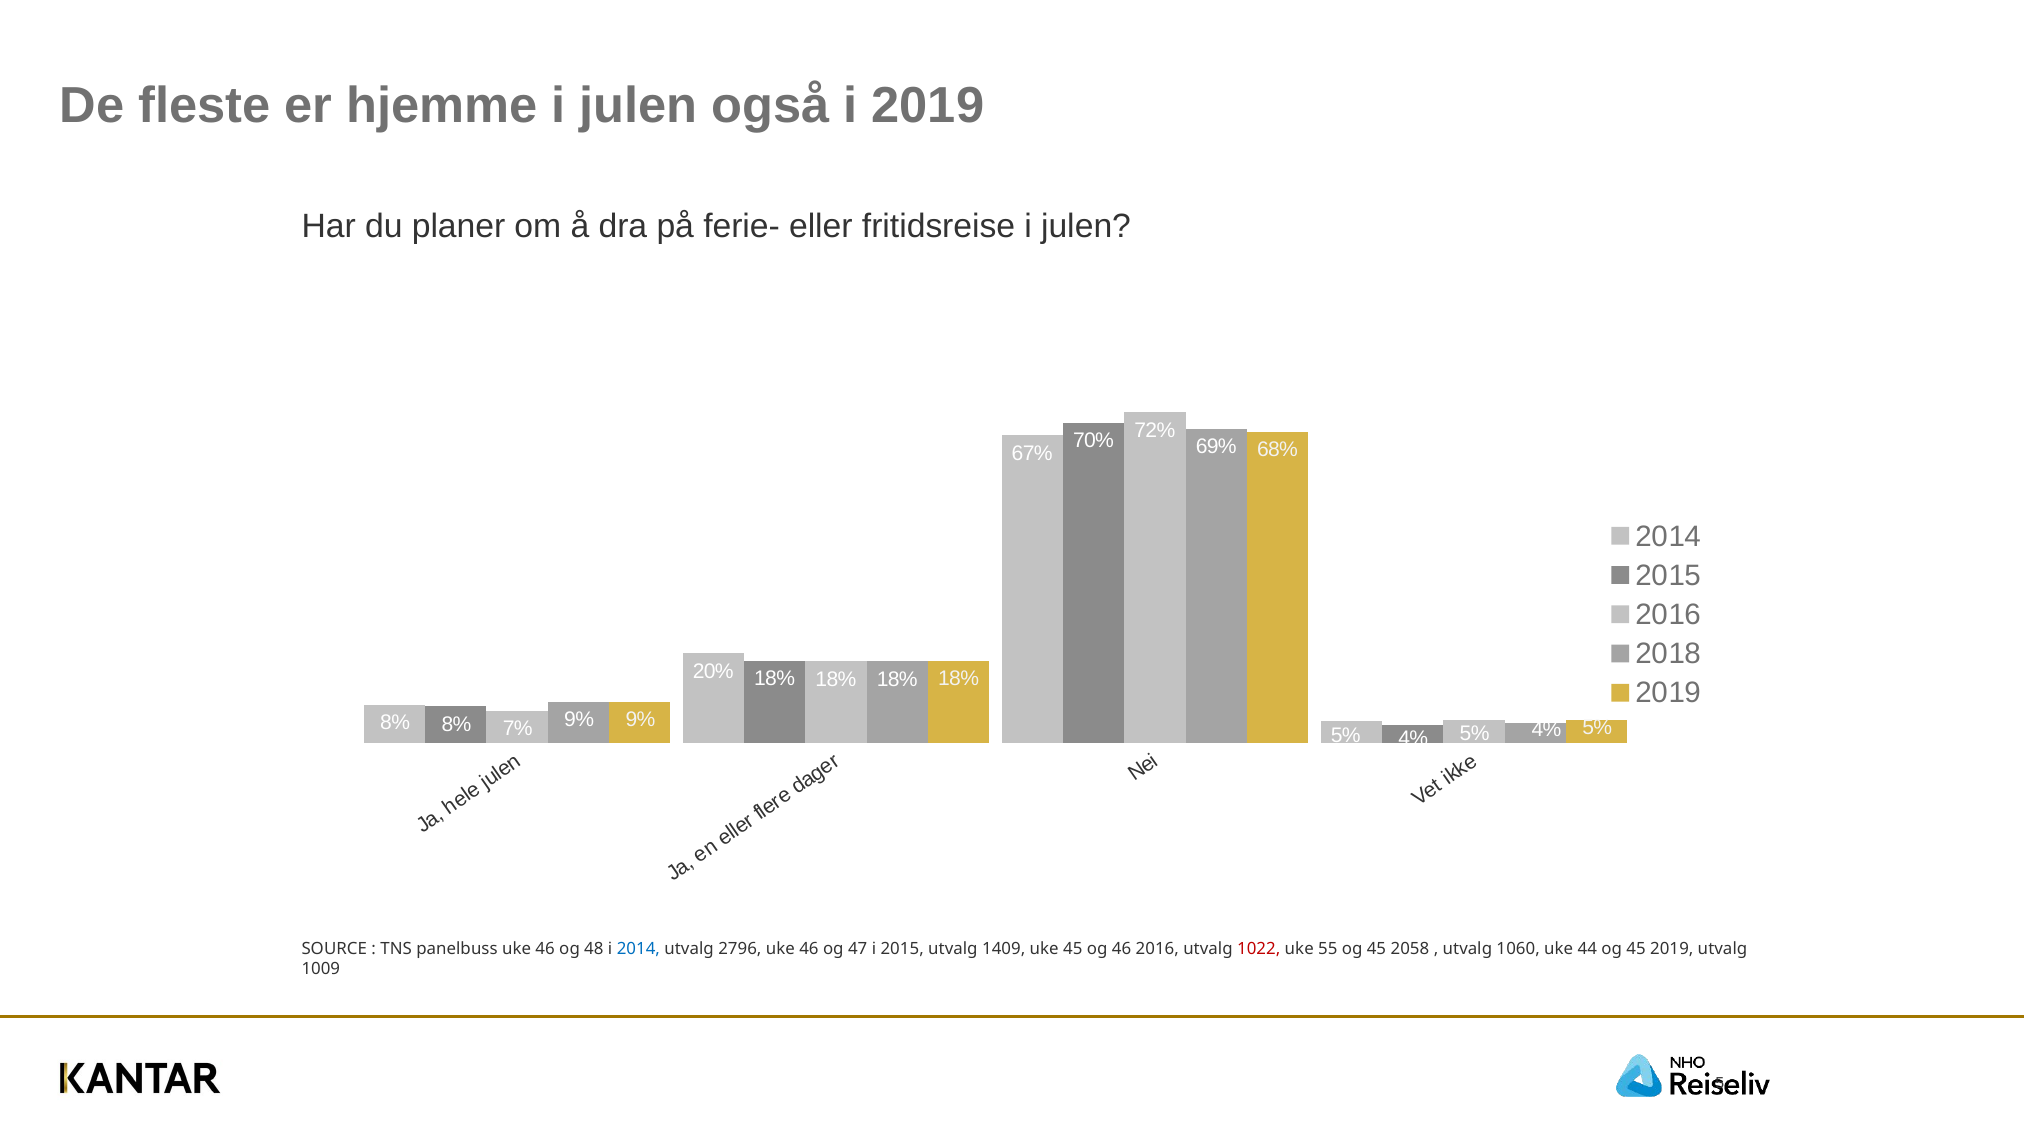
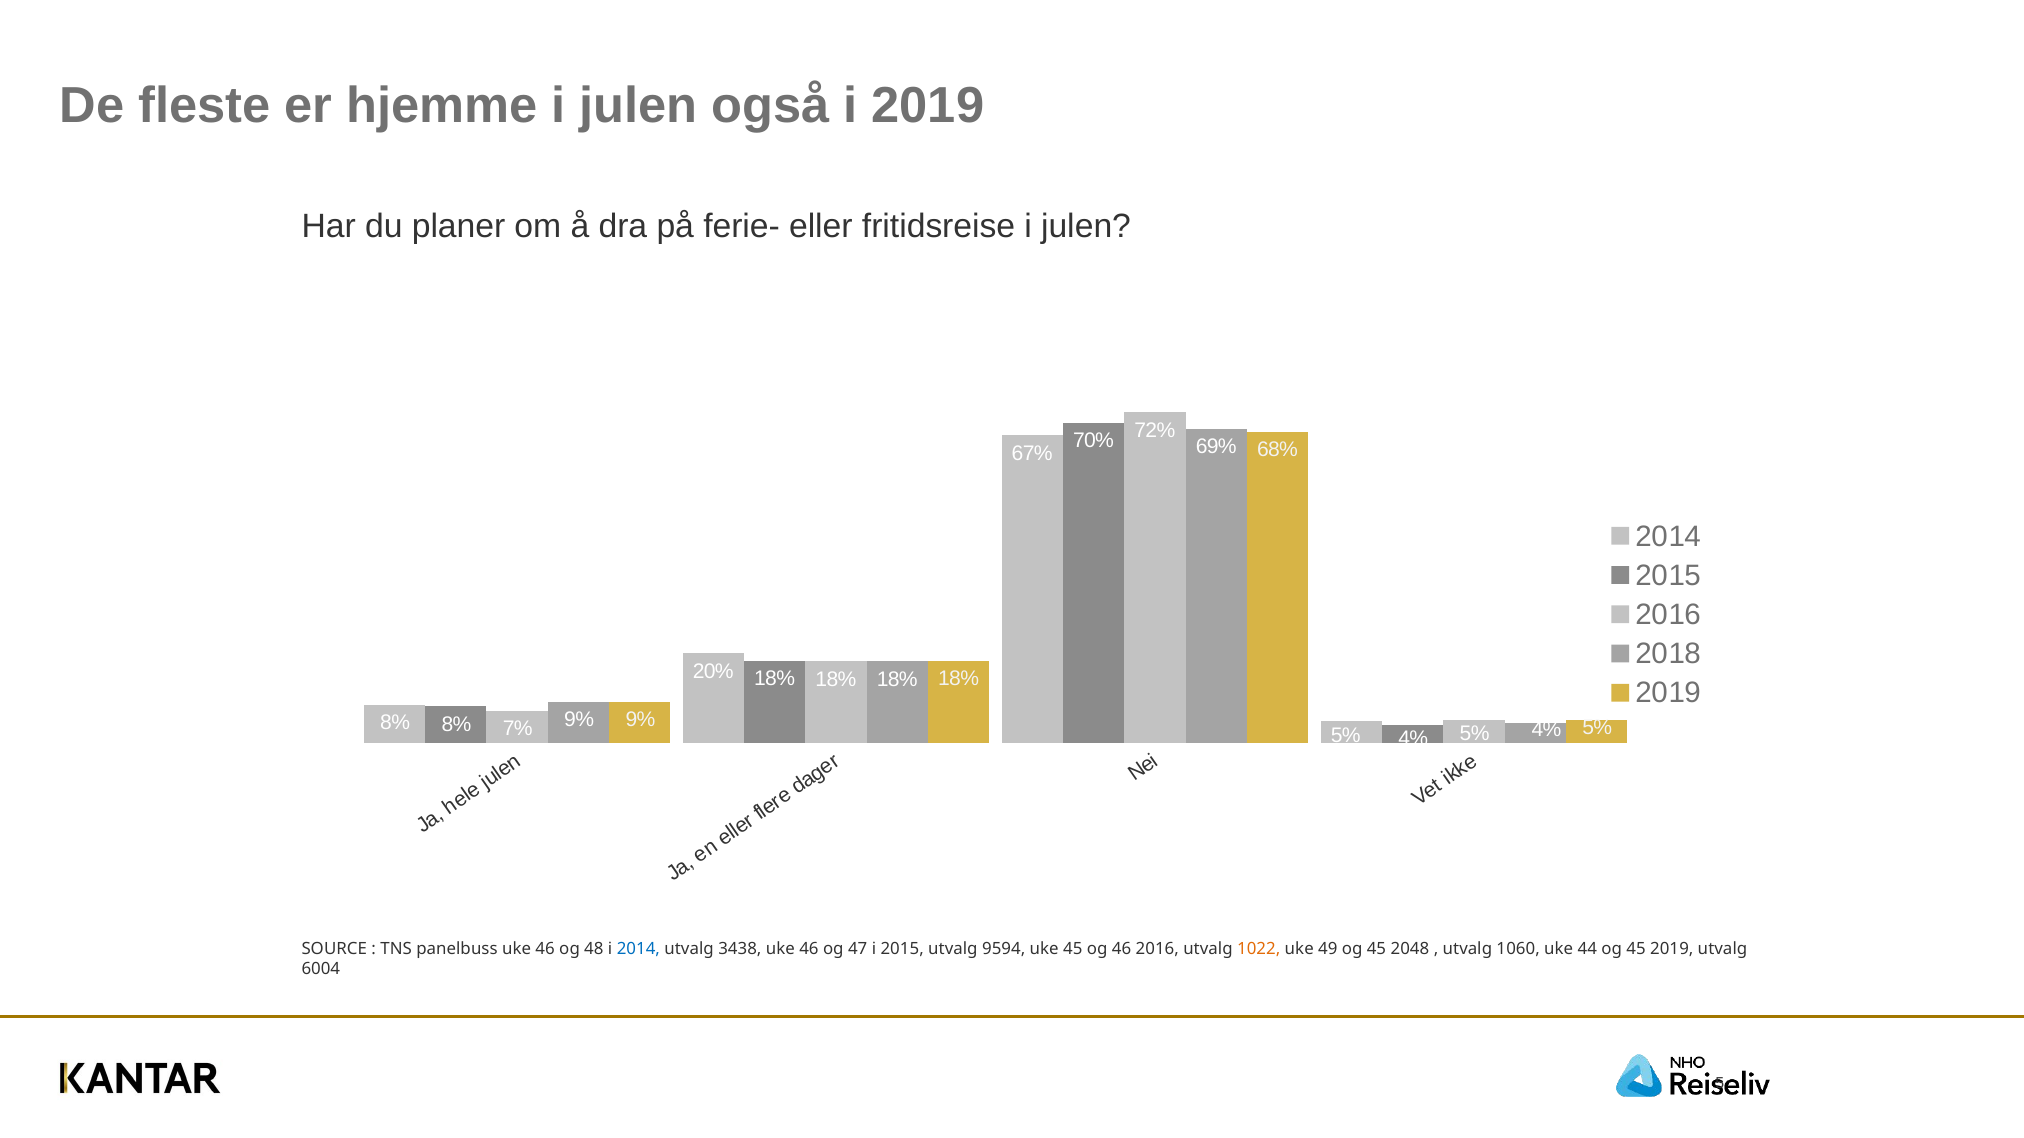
2796: 2796 -> 3438
1409: 1409 -> 9594
1022 colour: red -> orange
55: 55 -> 49
2058: 2058 -> 2048
1009: 1009 -> 6004
